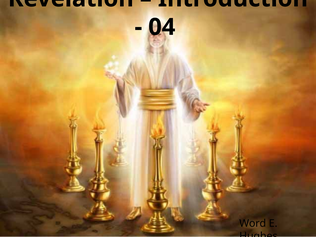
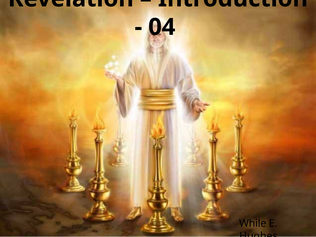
Word: Word -> While
